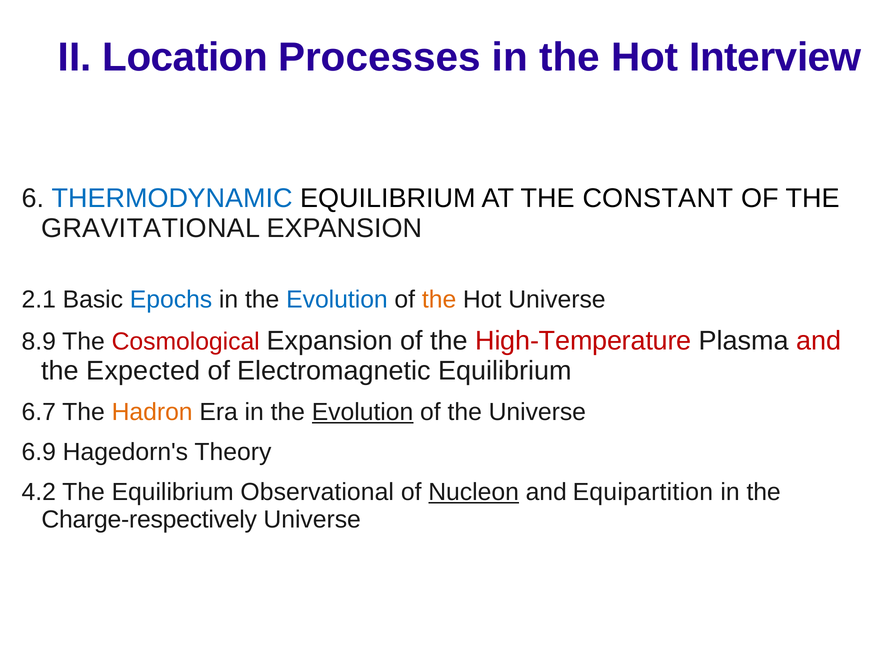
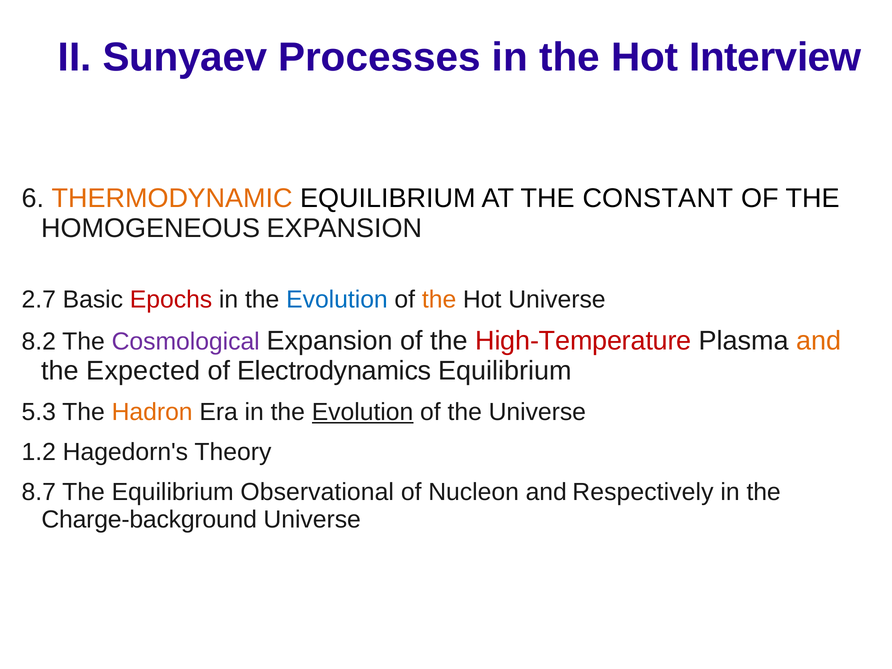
Location: Location -> Sunyaev
THERMODYNAMIC colour: blue -> orange
GRAVITATIONAL: GRAVITATIONAL -> HOMOGENEOUS
2.1: 2.1 -> 2.7
Epochs colour: blue -> red
8.9: 8.9 -> 8.2
Cosmological colour: red -> purple
and at (819, 341) colour: red -> orange
Electromagnetic: Electromagnetic -> Electrodynamics
6.7: 6.7 -> 5.3
6.9: 6.9 -> 1.2
4.2: 4.2 -> 8.7
Nucleon underline: present -> none
Equipartition: Equipartition -> Respectively
Charge-respectively: Charge-respectively -> Charge-background
